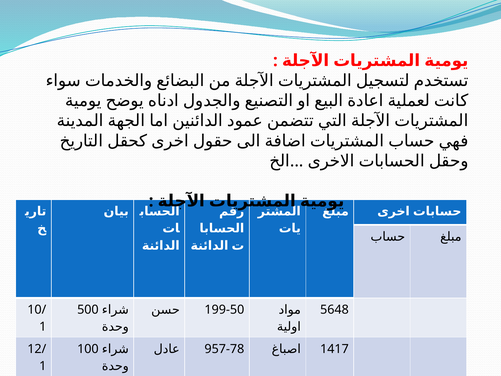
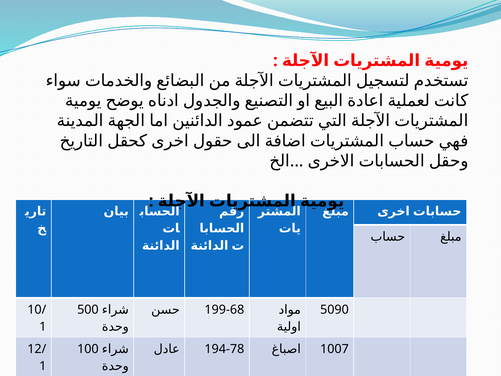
199-50: 199-50 -> 199-68
5648: 5648 -> 5090
957-78: 957-78 -> 194-78
1417: 1417 -> 1007
